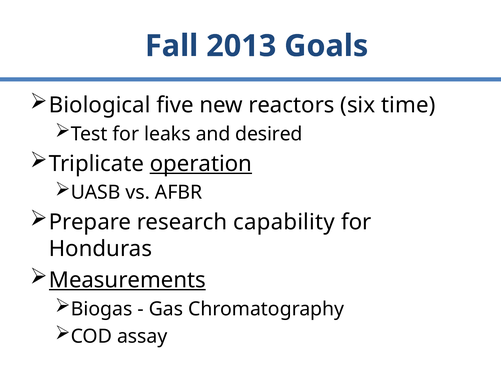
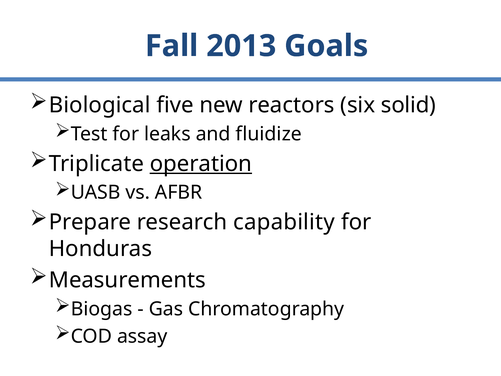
time: time -> solid
desired: desired -> fluidize
Measurements underline: present -> none
